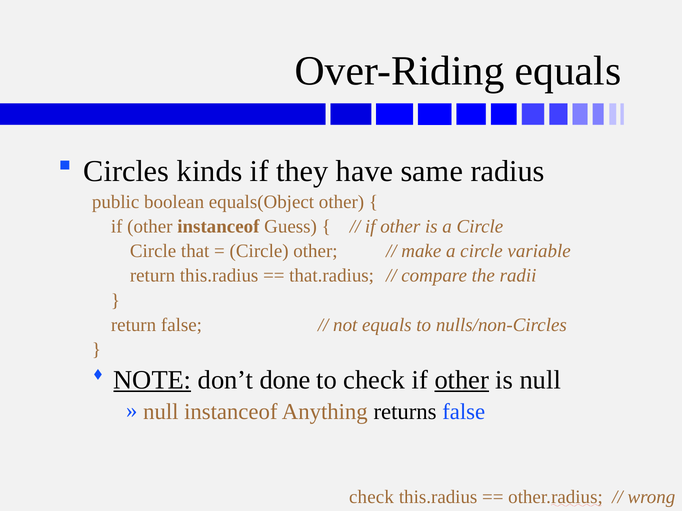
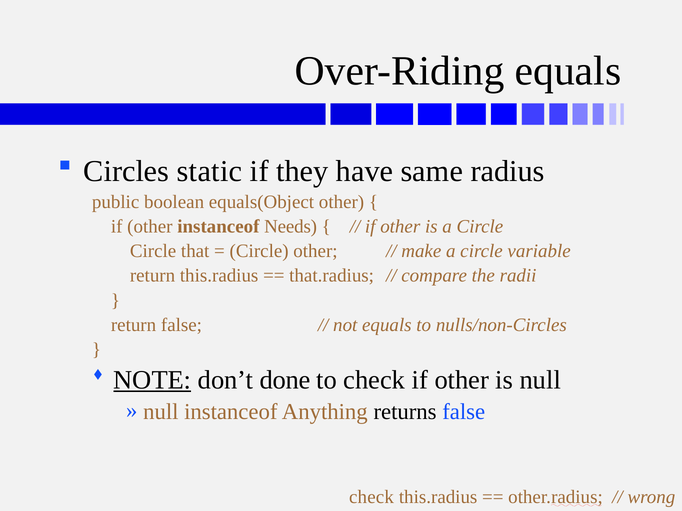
kinds: kinds -> static
Guess: Guess -> Needs
other at (462, 380) underline: present -> none
